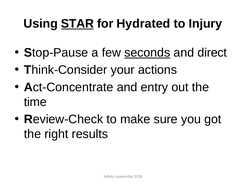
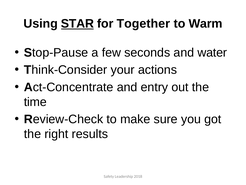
Hydrated: Hydrated -> Together
Injury: Injury -> Warm
seconds underline: present -> none
direct: direct -> water
